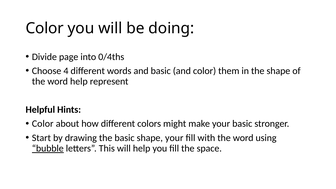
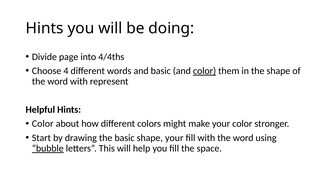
Color at (45, 28): Color -> Hints
0/4ths: 0/4ths -> 4/4ths
color at (205, 71) underline: none -> present
word help: help -> with
your basic: basic -> color
